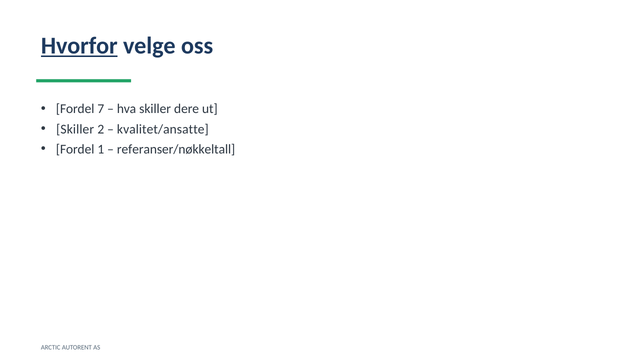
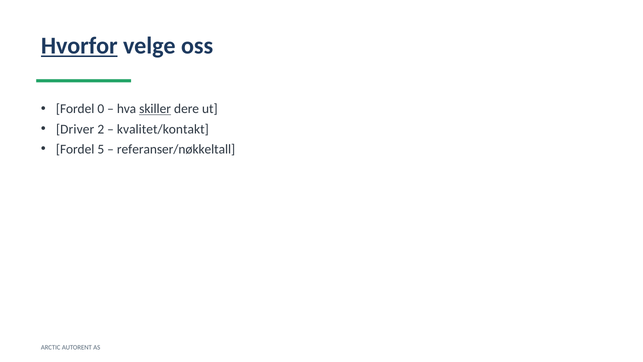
7: 7 -> 0
skiller at (155, 109) underline: none -> present
Skiller at (75, 129): Skiller -> Driver
kvalitet/ansatte: kvalitet/ansatte -> kvalitet/kontakt
1: 1 -> 5
